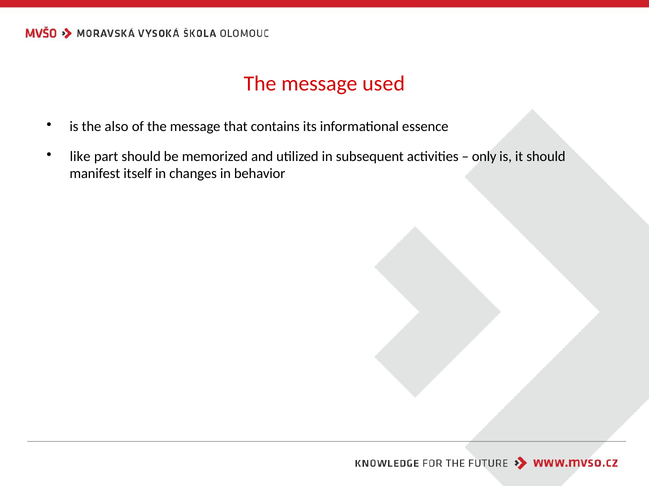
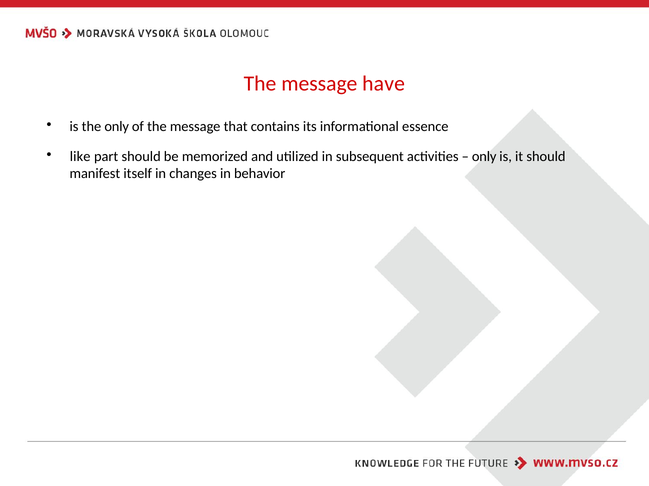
used: used -> have
the also: also -> only
